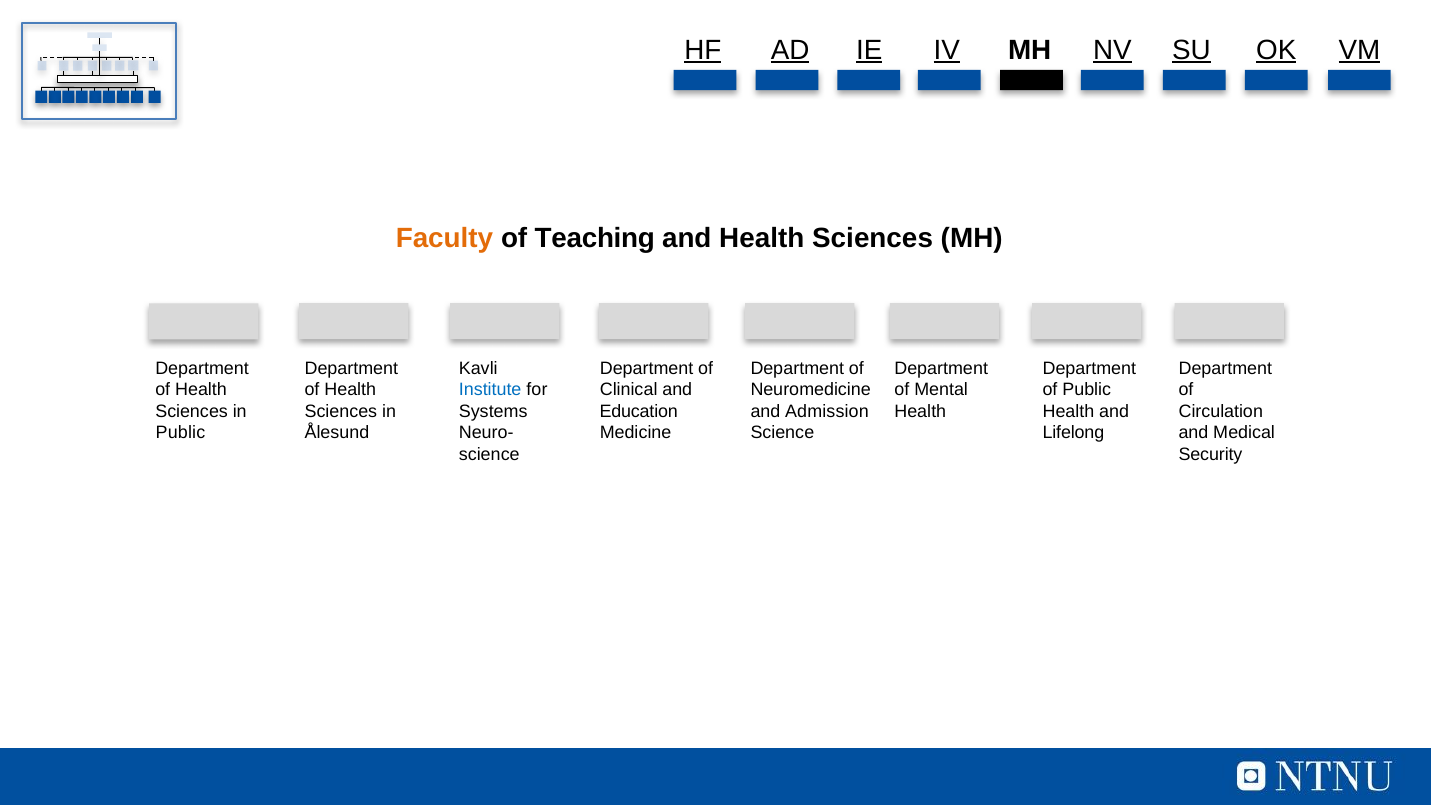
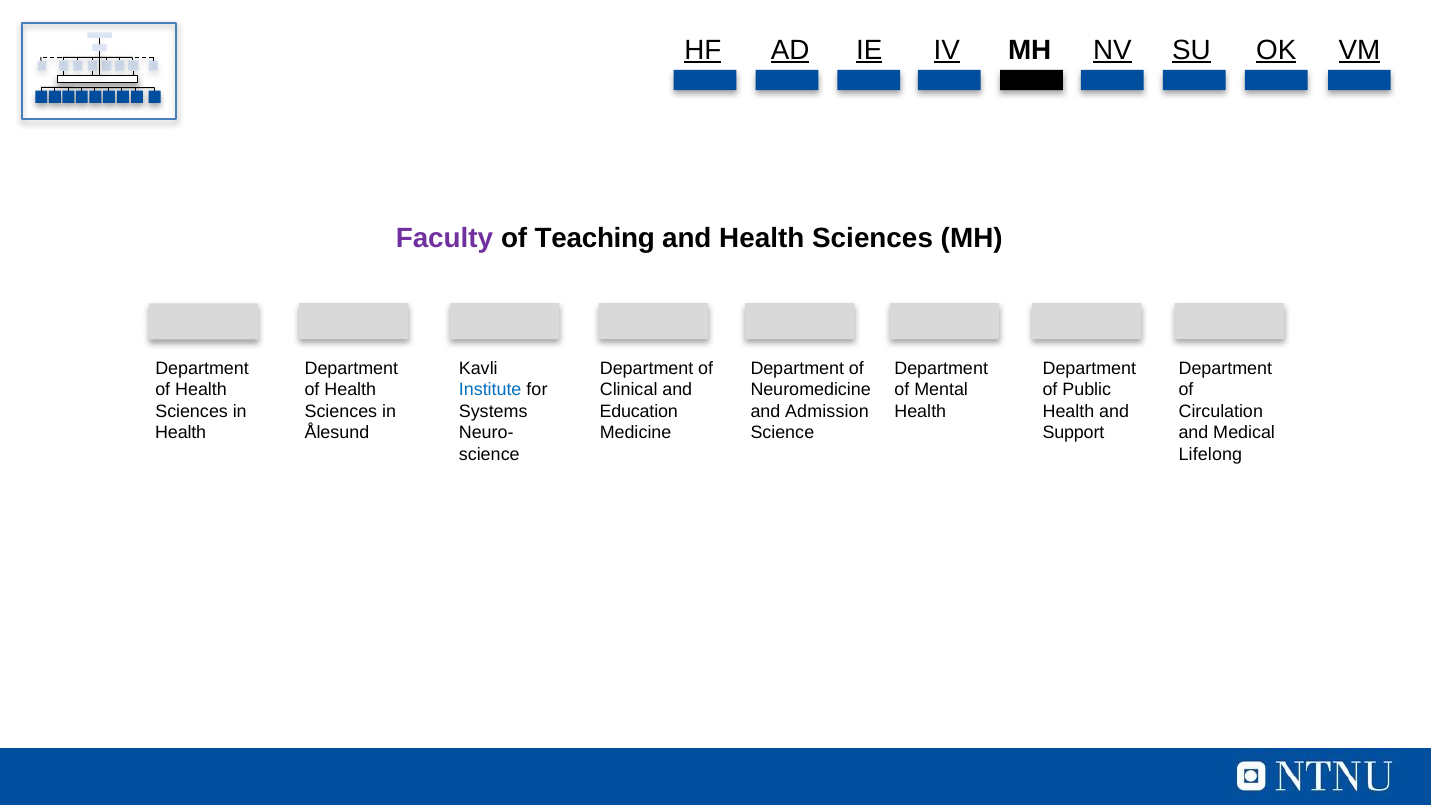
Faculty colour: orange -> purple
Public at (180, 433): Public -> Health
Lifelong: Lifelong -> Support
Security: Security -> Lifelong
